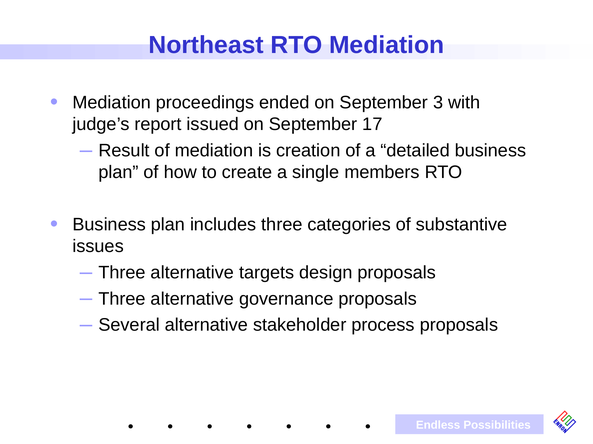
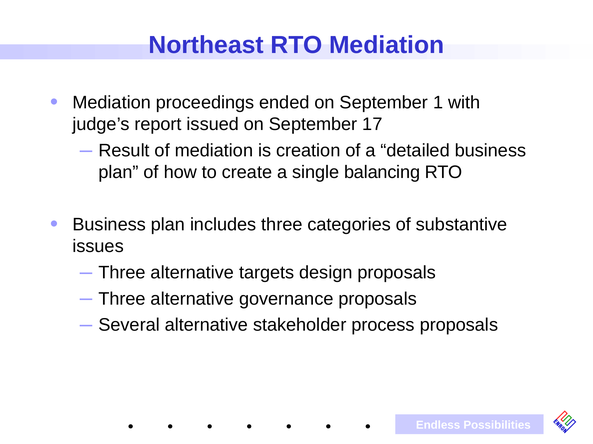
3: 3 -> 1
members: members -> balancing
